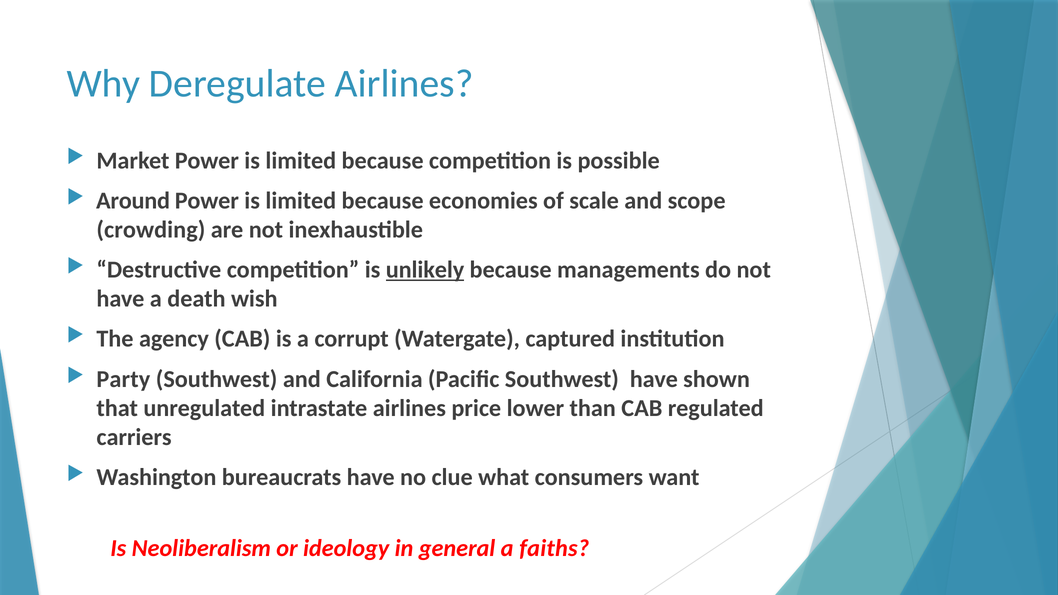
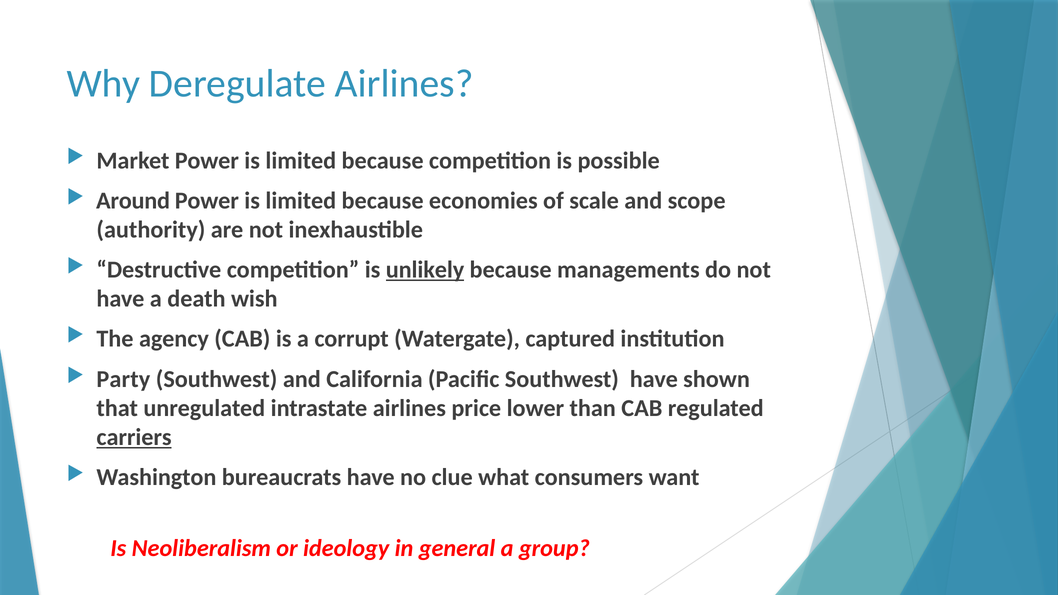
crowding: crowding -> authority
carriers underline: none -> present
faiths: faiths -> group
